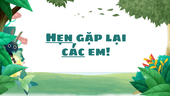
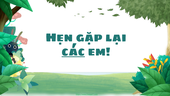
Hẹn underline: present -> none
